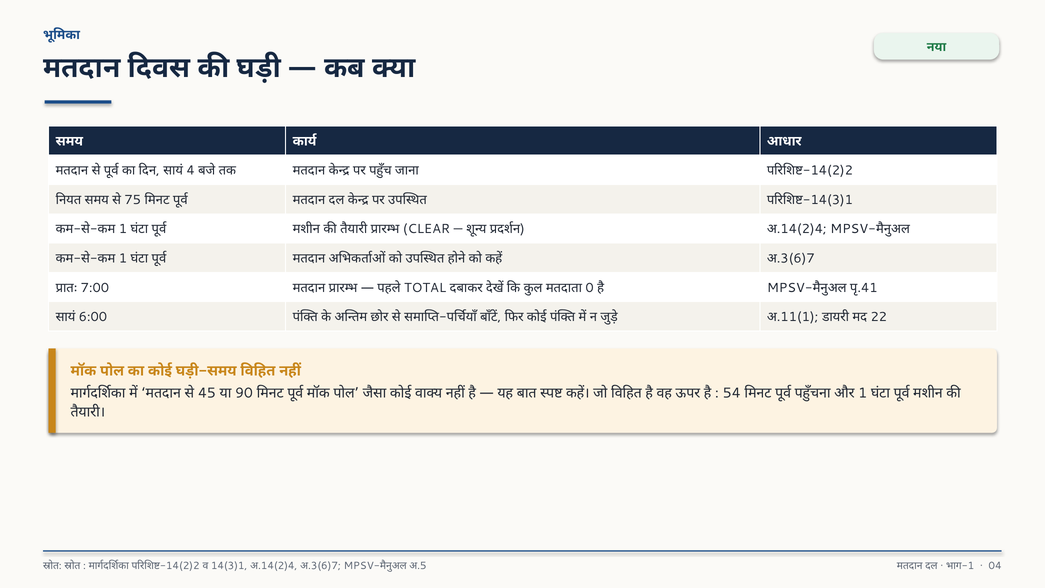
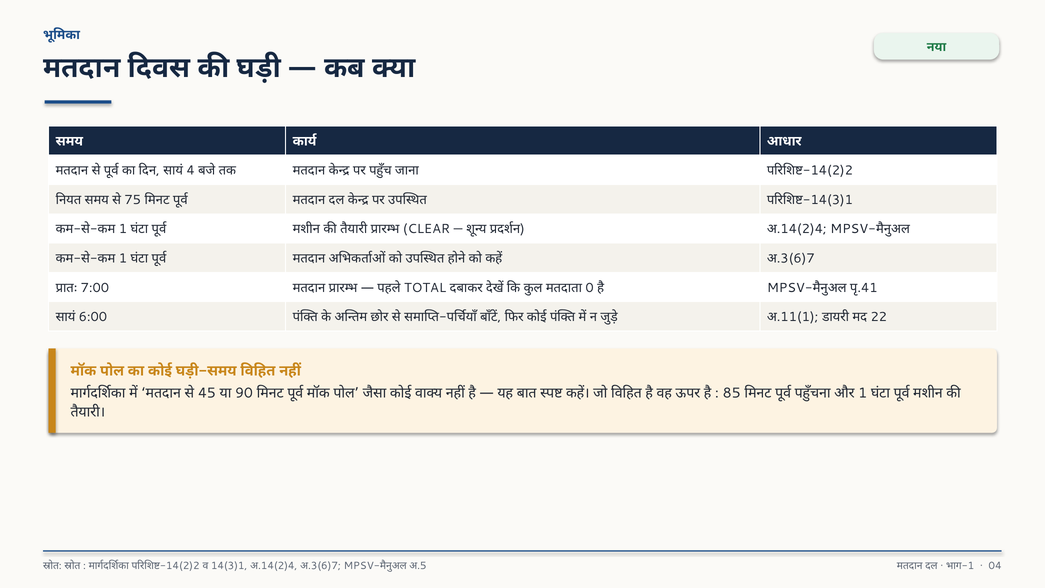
54: 54 -> 85
